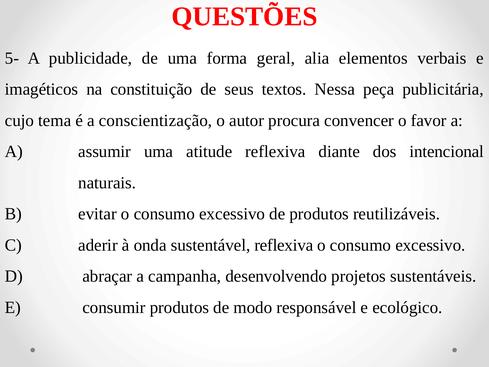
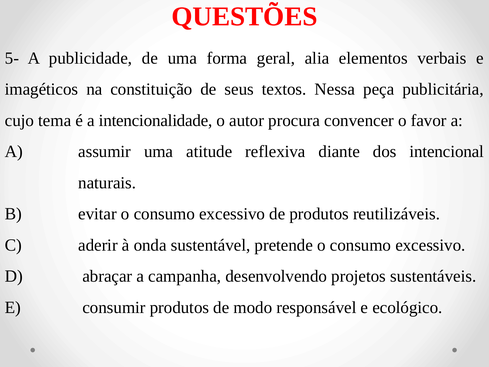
conscientização: conscientização -> intencionalidade
sustentável reflexiva: reflexiva -> pretende
